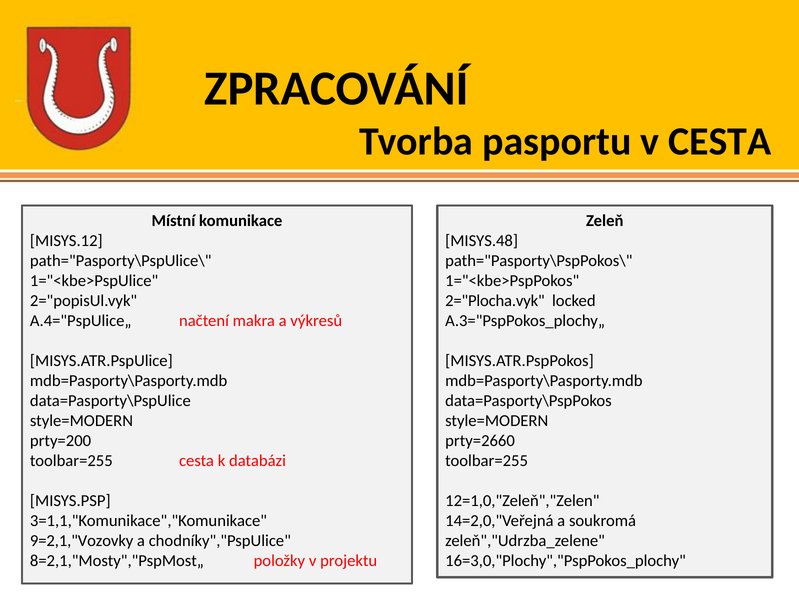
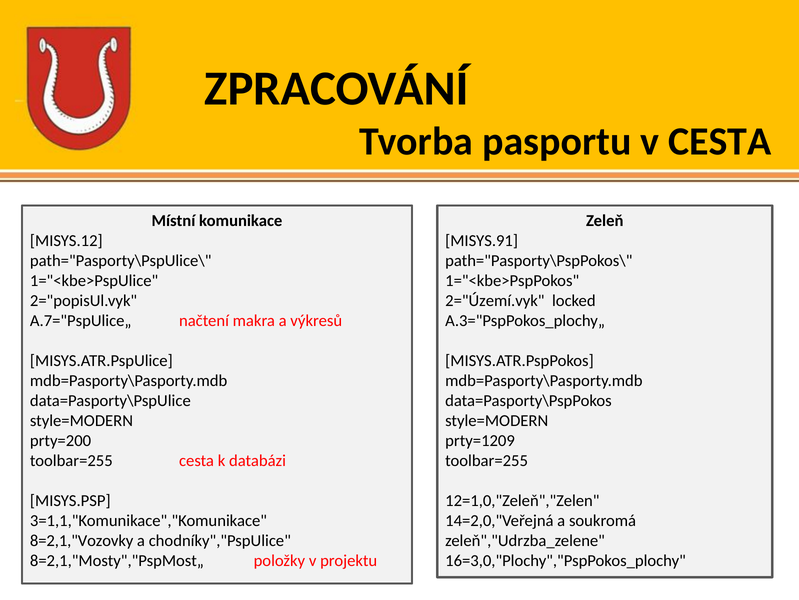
MISYS.48: MISYS.48 -> MISYS.91
2="Plocha.vyk: 2="Plocha.vyk -> 2="Území.vyk
A.4="PspUlice„: A.4="PspUlice„ -> A.7="PspUlice„
prty=2660: prty=2660 -> prty=1209
9=2,1,"Vozovky: 9=2,1,"Vozovky -> 8=2,1,"Vozovky
